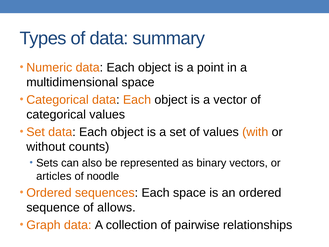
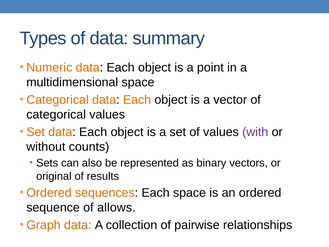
with colour: orange -> purple
articles: articles -> original
noodle: noodle -> results
